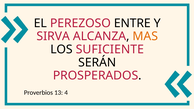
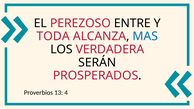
SIRVA: SIRVA -> TODA
MAS colour: orange -> blue
SUFICIENTE: SUFICIENTE -> VERDADERA
